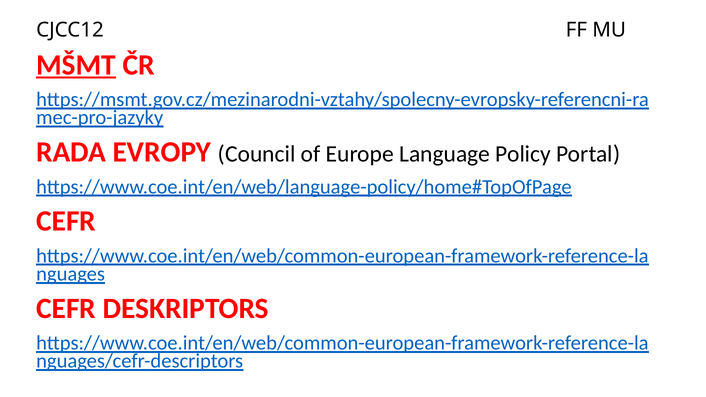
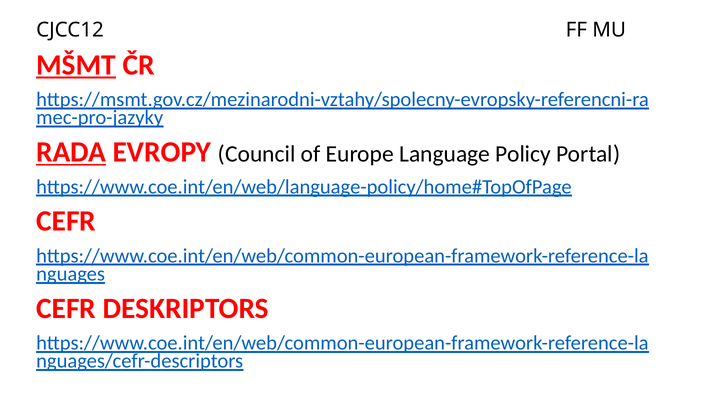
RADA underline: none -> present
